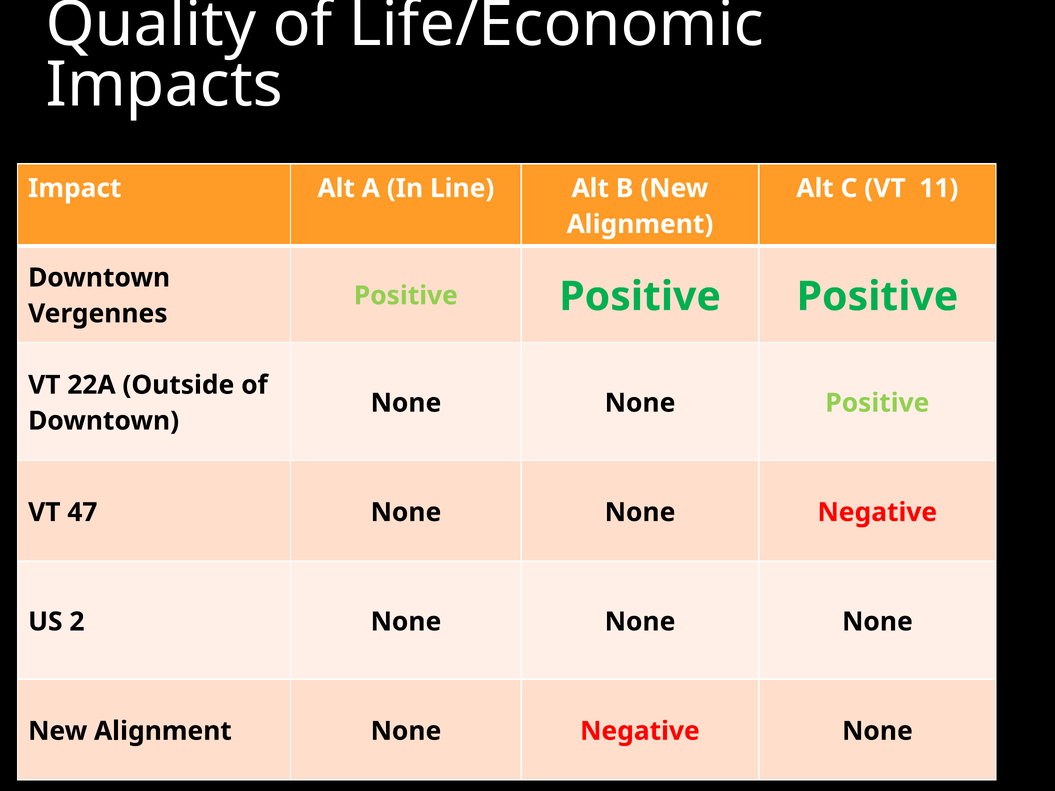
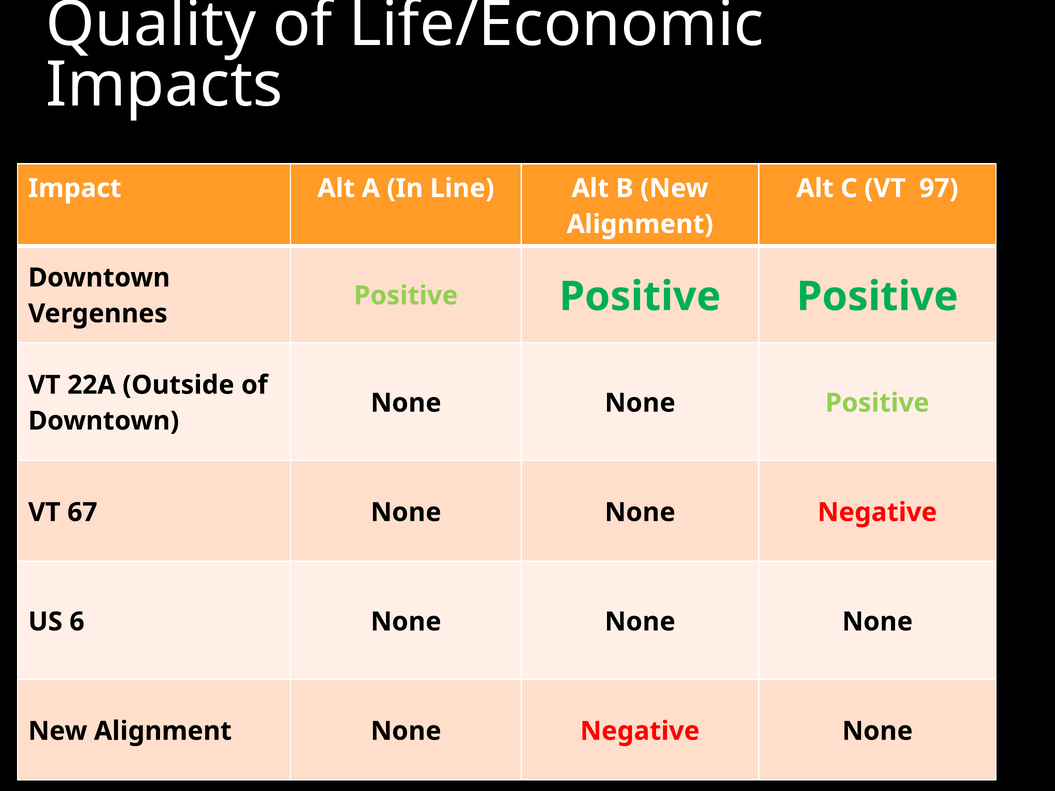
11: 11 -> 97
47: 47 -> 67
2: 2 -> 6
